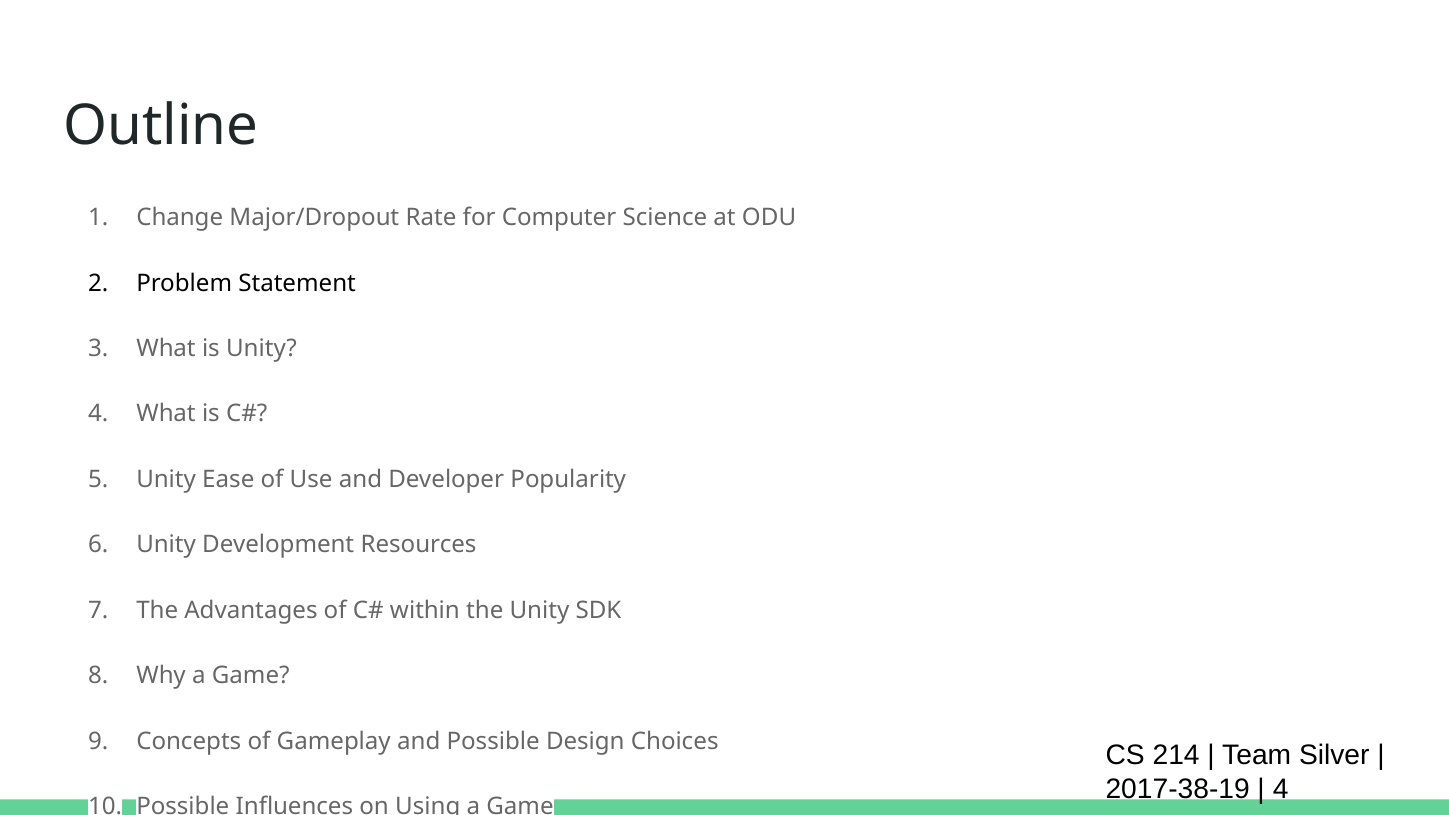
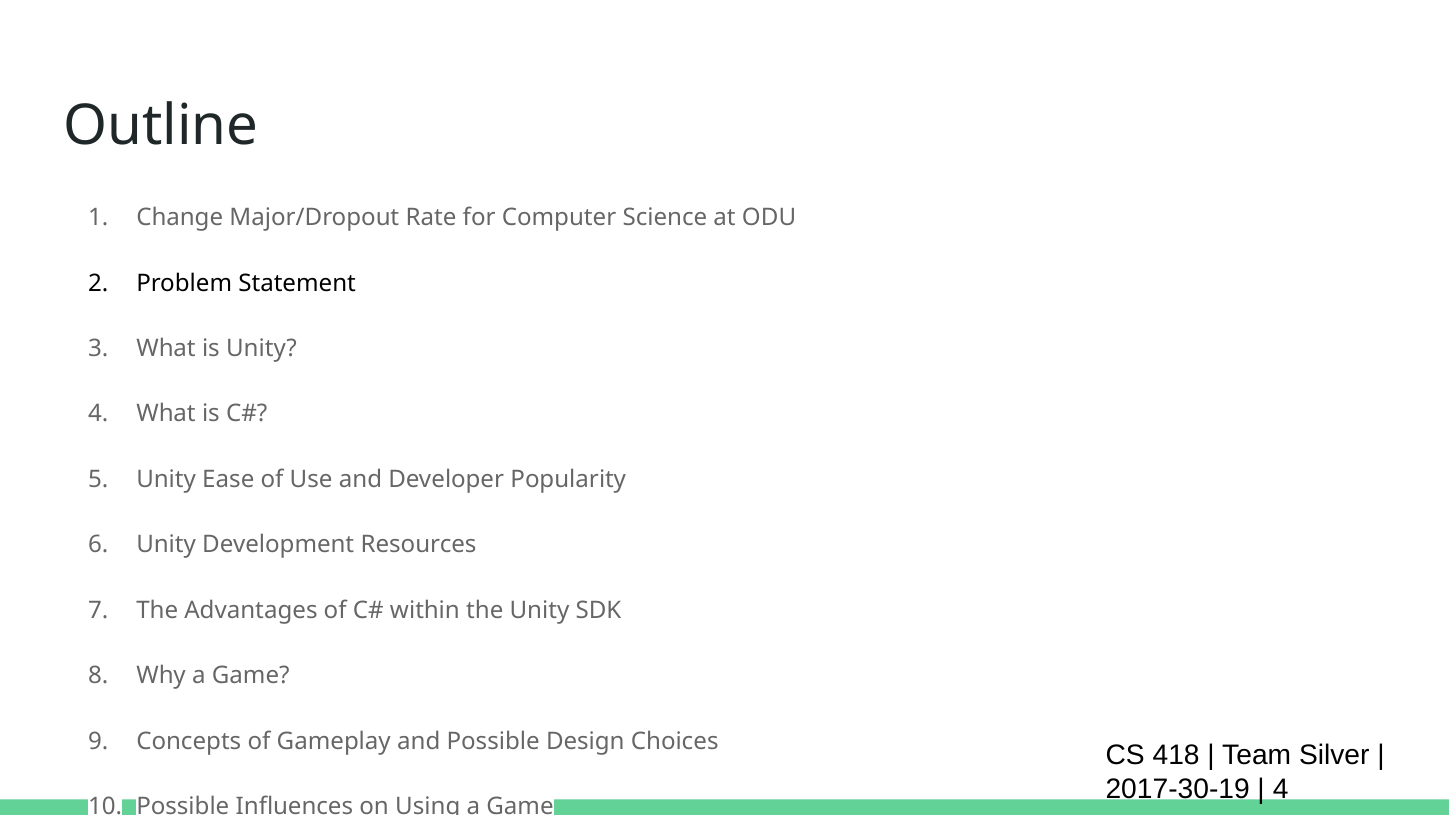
214: 214 -> 418
2017-38-19: 2017-38-19 -> 2017-30-19
